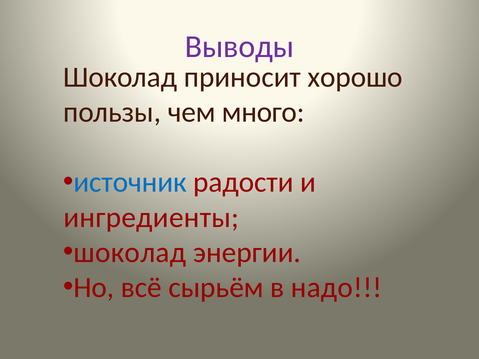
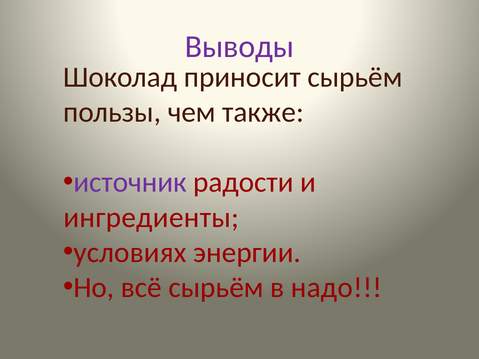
приносит хорошо: хорошо -> сырьём
много: много -> также
источник colour: blue -> purple
шоколад at (130, 253): шоколад -> условиях
